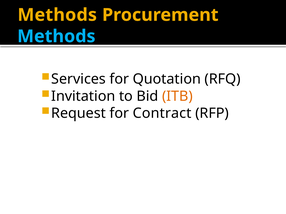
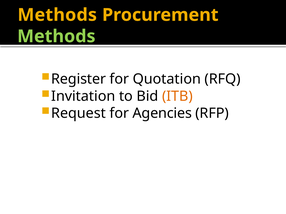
Methods at (56, 36) colour: light blue -> light green
Services: Services -> Register
Contract: Contract -> Agencies
